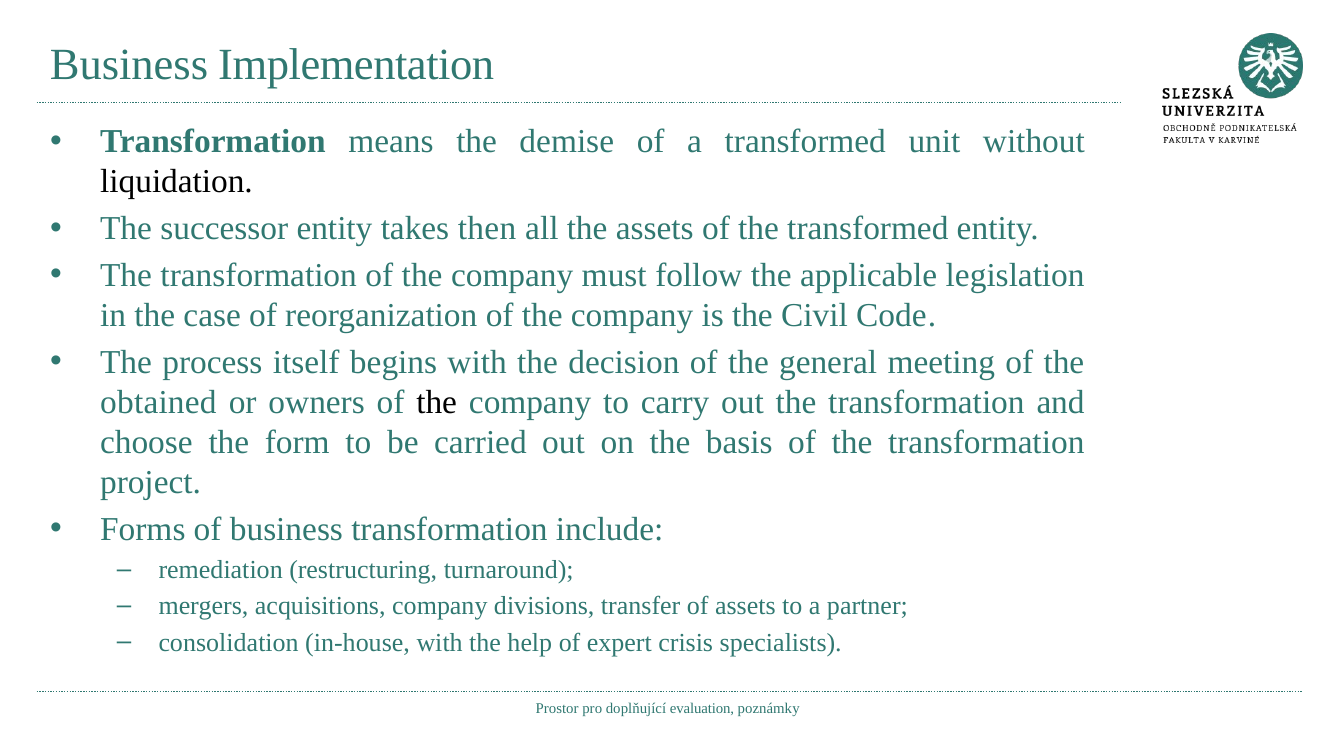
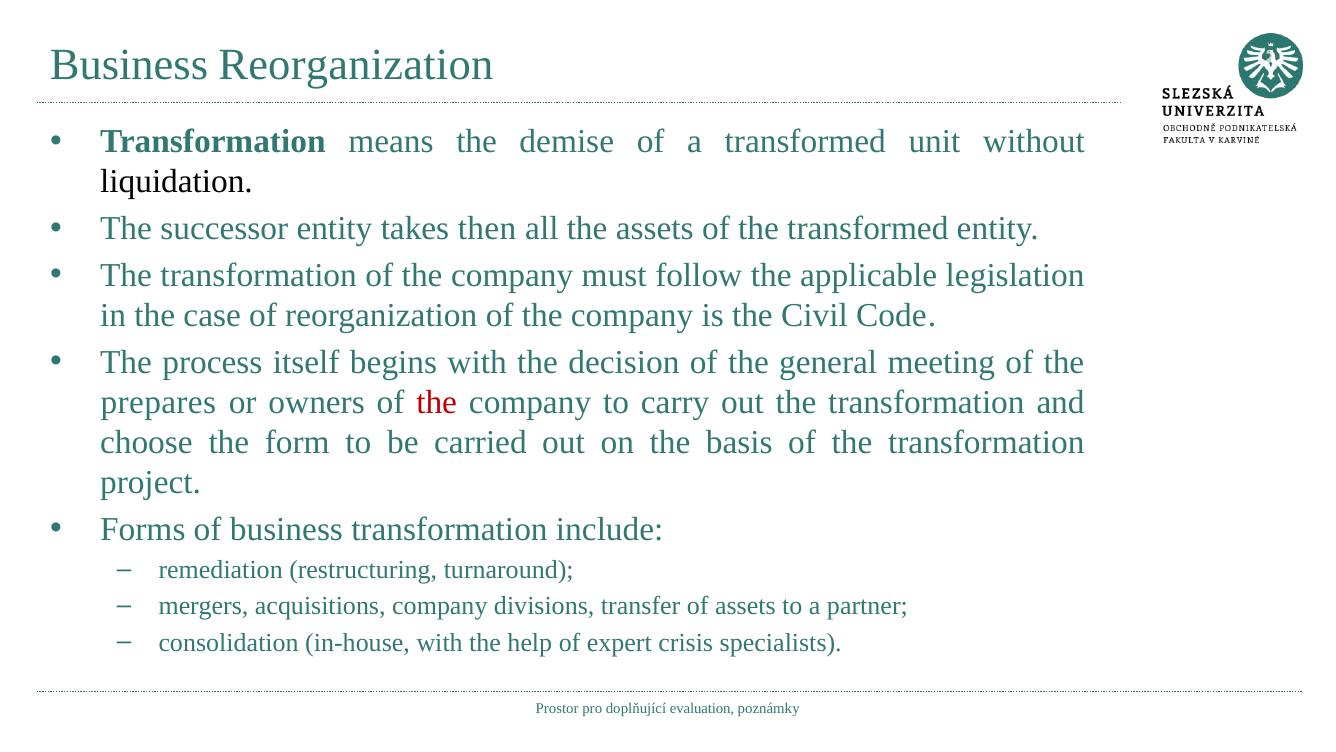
Business Implementation: Implementation -> Reorganization
obtained: obtained -> prepares
the at (437, 402) colour: black -> red
